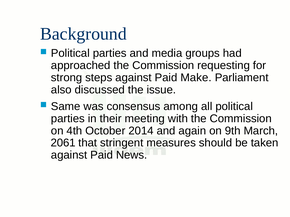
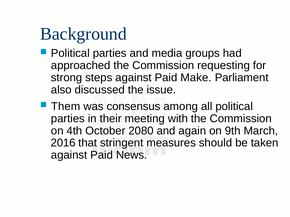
Same: Same -> Them
2014: 2014 -> 2080
2061: 2061 -> 2016
